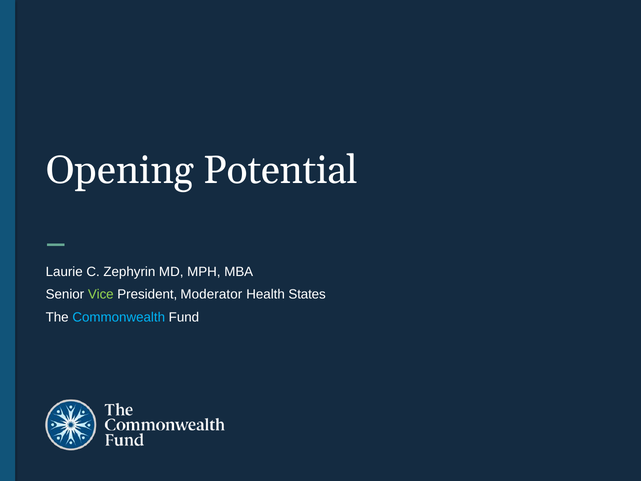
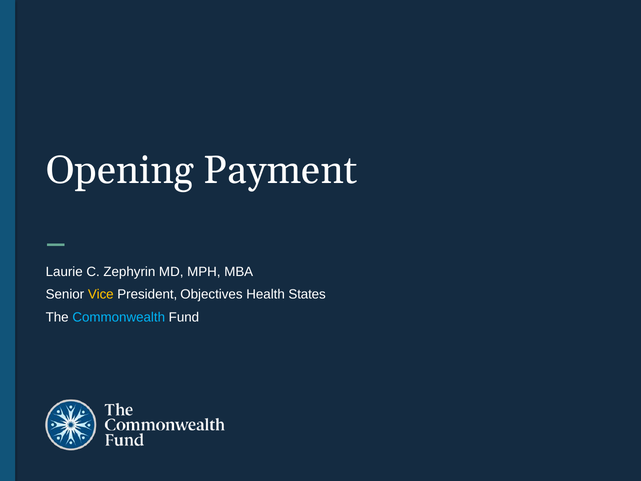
Potential: Potential -> Payment
Vice colour: light green -> yellow
Moderator: Moderator -> Objectives
